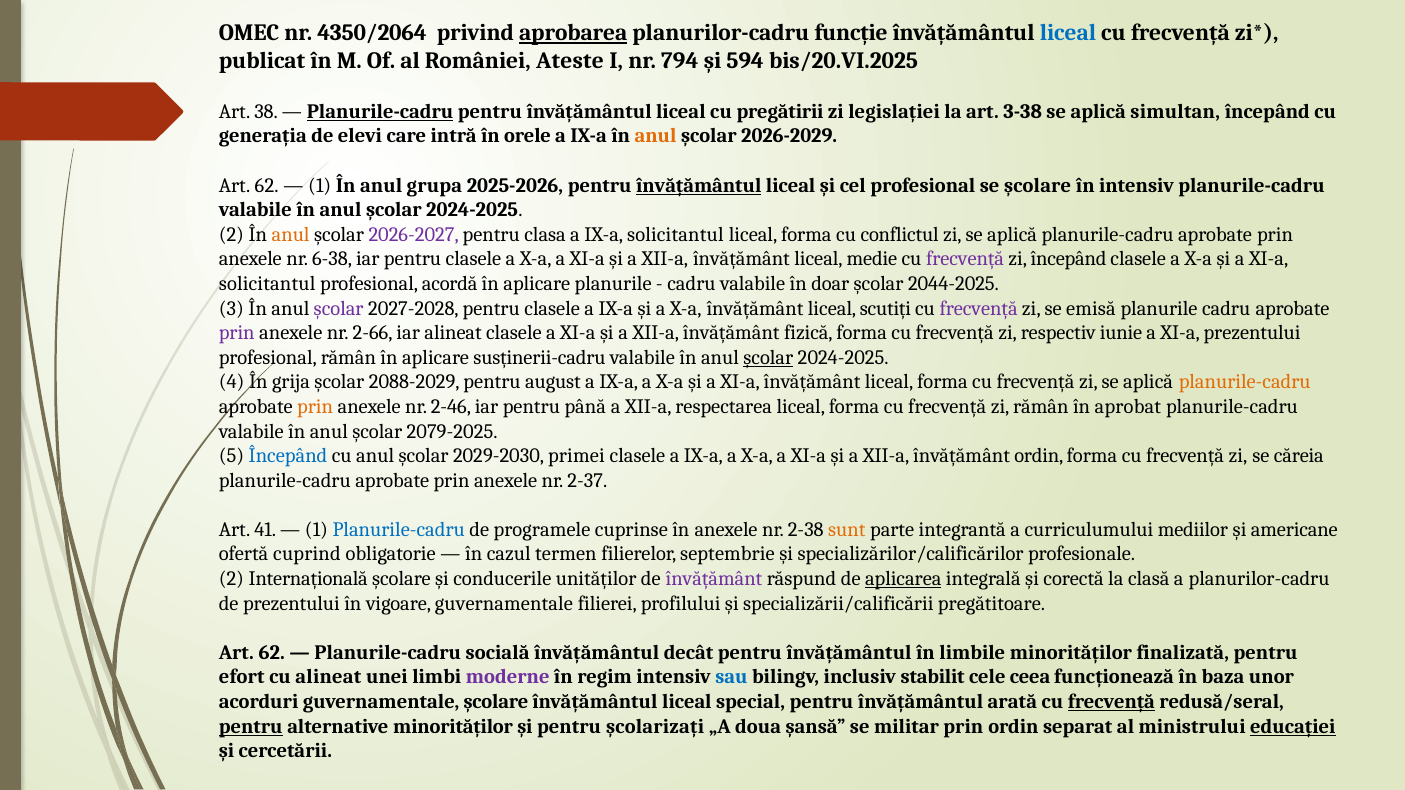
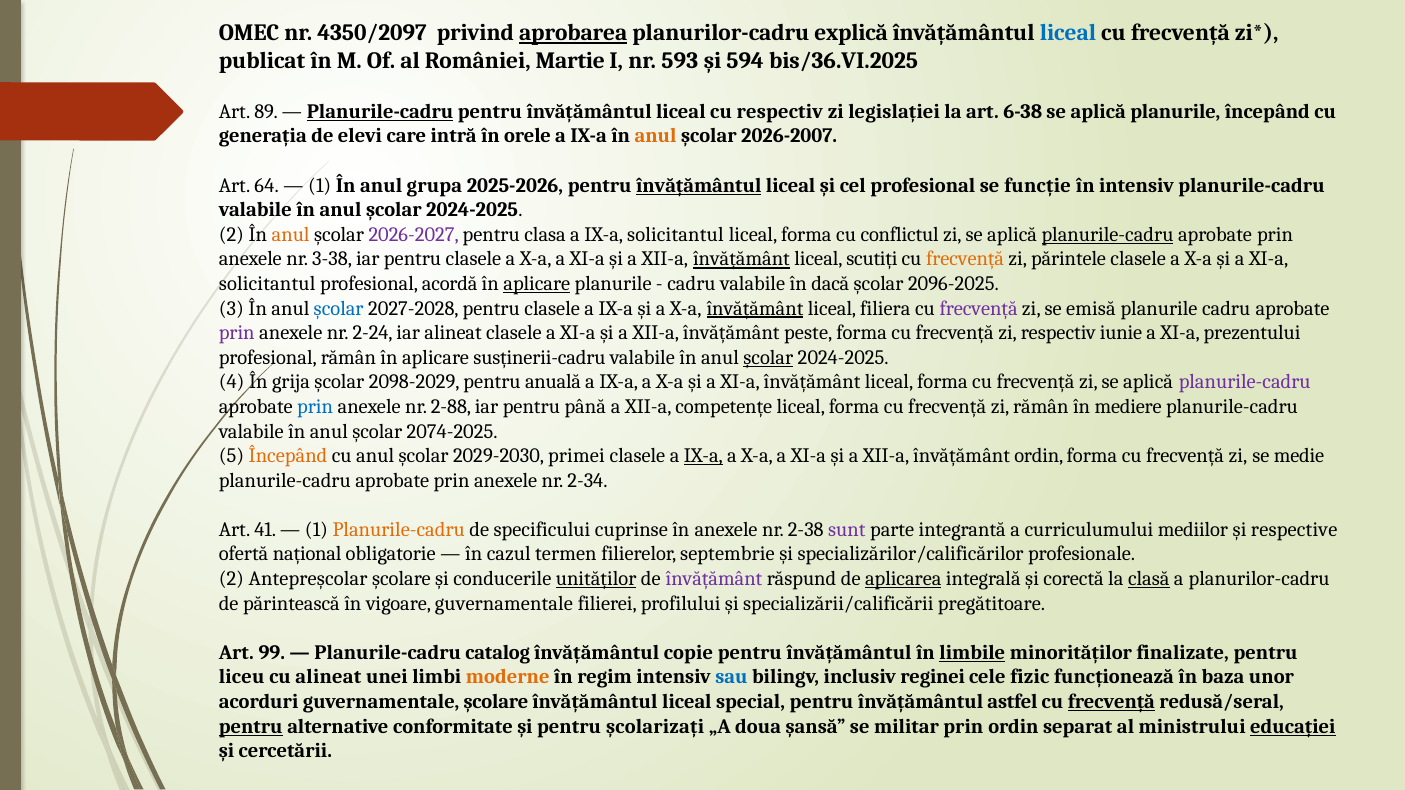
4350/2064: 4350/2064 -> 4350/2097
funcție: funcție -> explică
Ateste: Ateste -> Martie
794: 794 -> 593
bis/20.VI.2025: bis/20.VI.2025 -> bis/36.VI.2025
38: 38 -> 89
cu pregătirii: pregătirii -> respectiv
3-38: 3-38 -> 6-38
aplică simultan: simultan -> planurile
2026-2029: 2026-2029 -> 2026-2007
62 at (267, 185): 62 -> 64
se școlare: școlare -> funcție
planurile-cadru at (1108, 235) underline: none -> present
6-38: 6-38 -> 3-38
învățământ at (741, 259) underline: none -> present
medie: medie -> scutiți
frecvență at (965, 259) colour: purple -> orange
zi începând: începând -> părintele
aplicare at (537, 284) underline: none -> present
doar: doar -> dacă
2044-2025: 2044-2025 -> 2096-2025
școlar at (339, 308) colour: purple -> blue
învățământ at (755, 308) underline: none -> present
scutiți: scutiți -> filiera
2-66: 2-66 -> 2-24
fizică: fizică -> peste
2088-2029: 2088-2029 -> 2098-2029
august: august -> anuală
planurile-cadru at (1245, 382) colour: orange -> purple
prin at (315, 407) colour: orange -> blue
2-46: 2-46 -> 2-88
respectarea: respectarea -> competențe
aprobat: aprobat -> mediere
2079-2025: 2079-2025 -> 2074-2025
Începând at (288, 456) colour: blue -> orange
IX-a at (703, 456) underline: none -> present
căreia: căreia -> medie
2-37: 2-37 -> 2-34
Planurile-cadru at (399, 530) colour: blue -> orange
programele: programele -> specificului
sunt colour: orange -> purple
americane: americane -> respective
cuprind: cuprind -> național
Internațională: Internațională -> Antepreșcolar
unităților underline: none -> present
clasă underline: none -> present
de prezentului: prezentului -> părintească
62 at (272, 653): 62 -> 99
socială: socială -> catalog
decât: decât -> copie
limbile underline: none -> present
finalizată: finalizată -> finalizate
efort: efort -> liceu
moderne colour: purple -> orange
stabilit: stabilit -> reginei
ceea: ceea -> fizic
arată: arată -> astfel
alternative minorităților: minorităților -> conformitate
